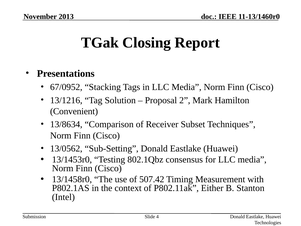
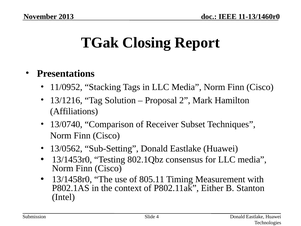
67/0952: 67/0952 -> 11/0952
Convenient: Convenient -> Affiliations
13/8634: 13/8634 -> 13/0740
507.42: 507.42 -> 805.11
